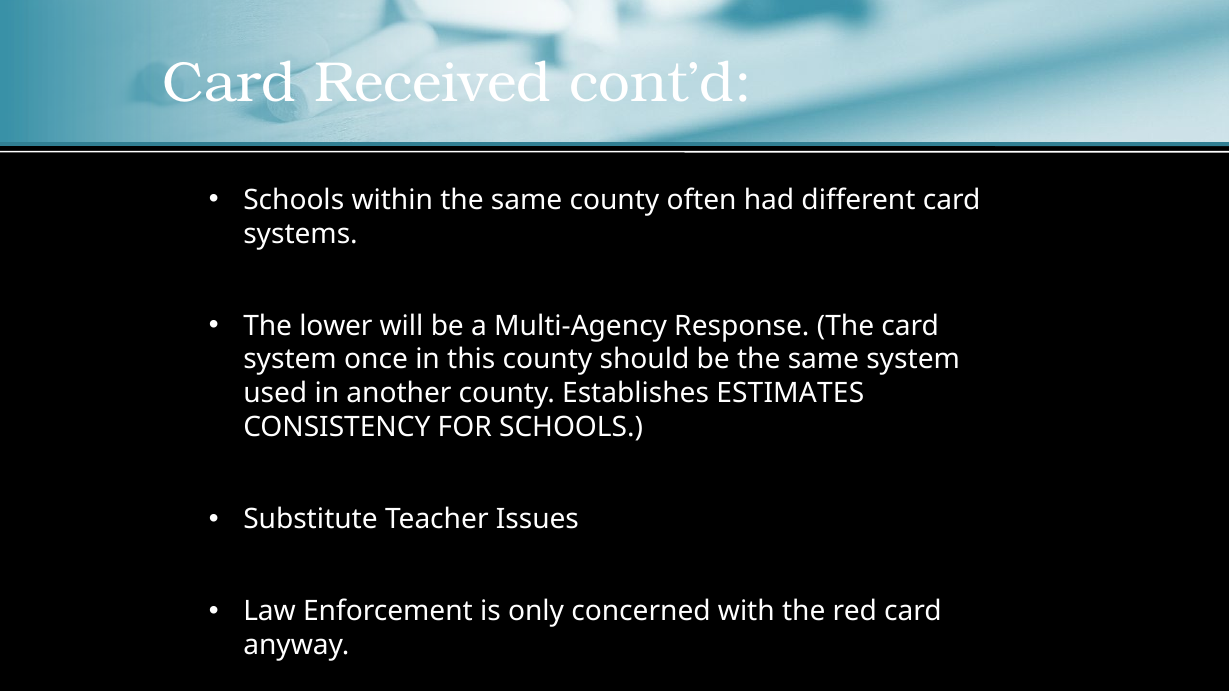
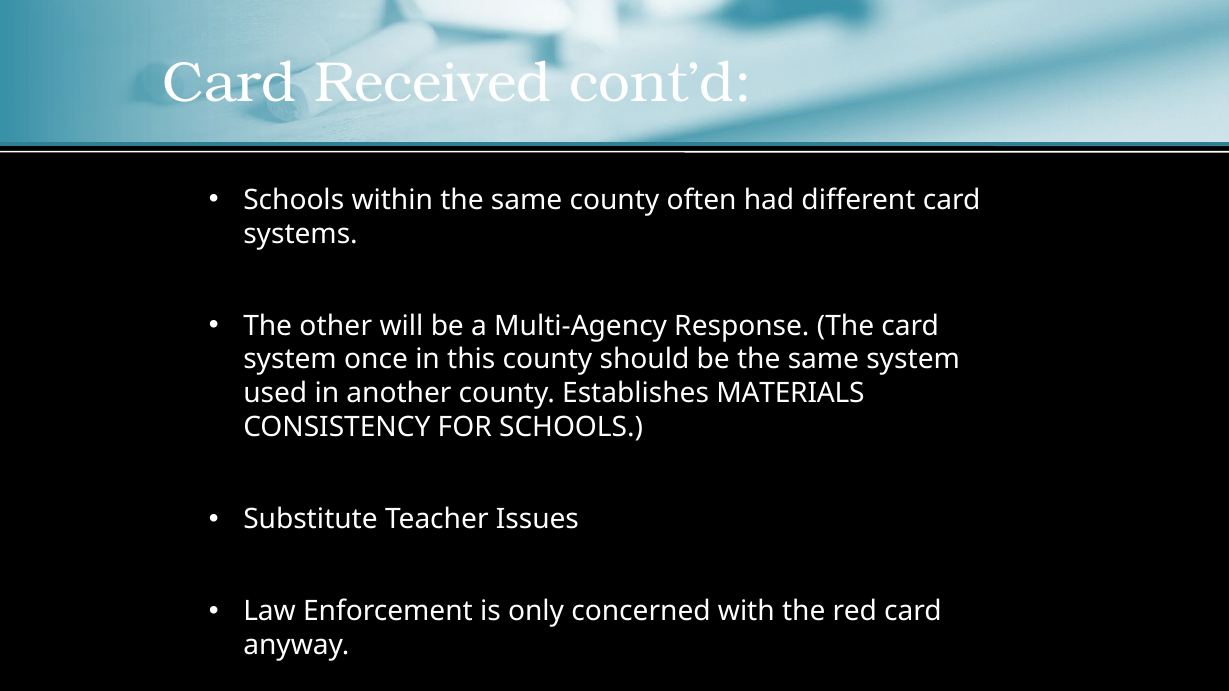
lower: lower -> other
ESTIMATES: ESTIMATES -> MATERIALS
